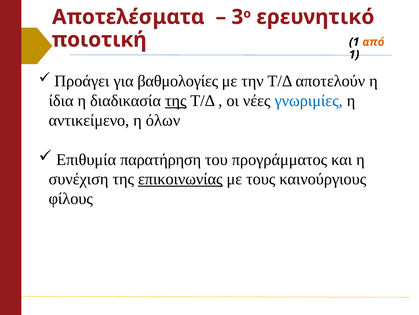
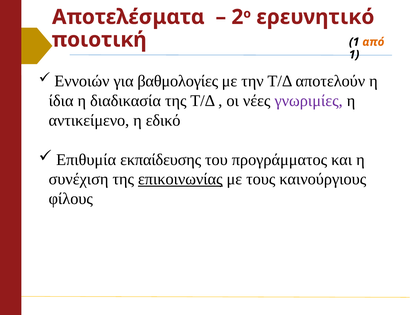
3: 3 -> 2
Προάγει: Προάγει -> Εννοιών
της at (176, 101) underline: present -> none
γνωριμίες colour: blue -> purple
όλων: όλων -> εδικό
παρατήρηση: παρατήρηση -> εκπαίδευσης
